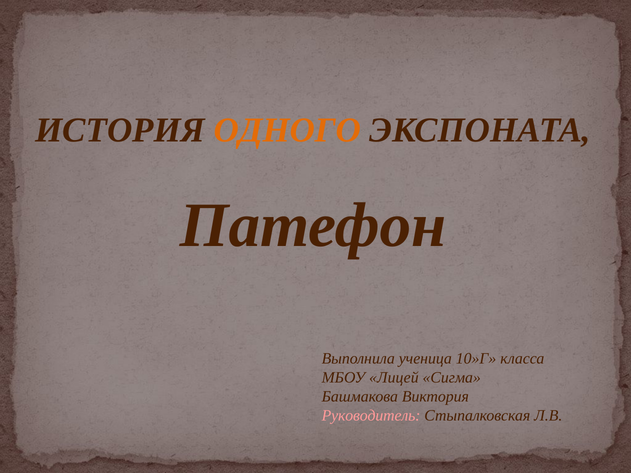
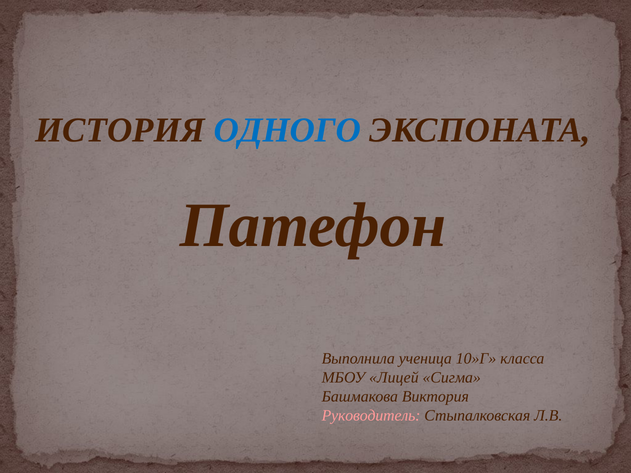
ОДНОГО colour: orange -> blue
